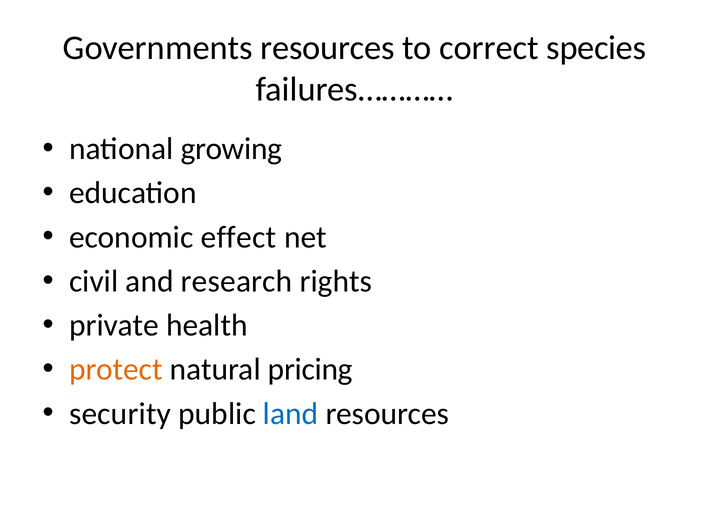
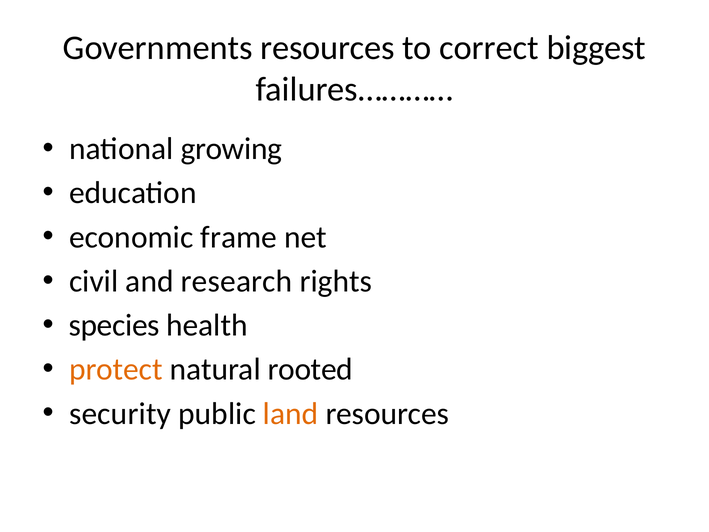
species: species -> biggest
effect: effect -> frame
private: private -> species
pricing: pricing -> rooted
land colour: blue -> orange
